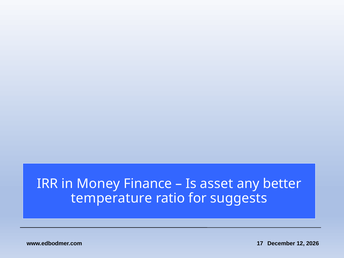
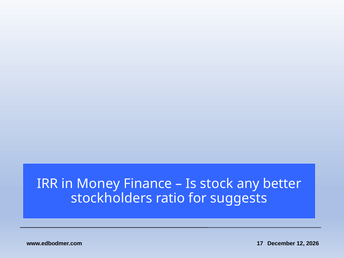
asset: asset -> stock
temperature: temperature -> stockholders
